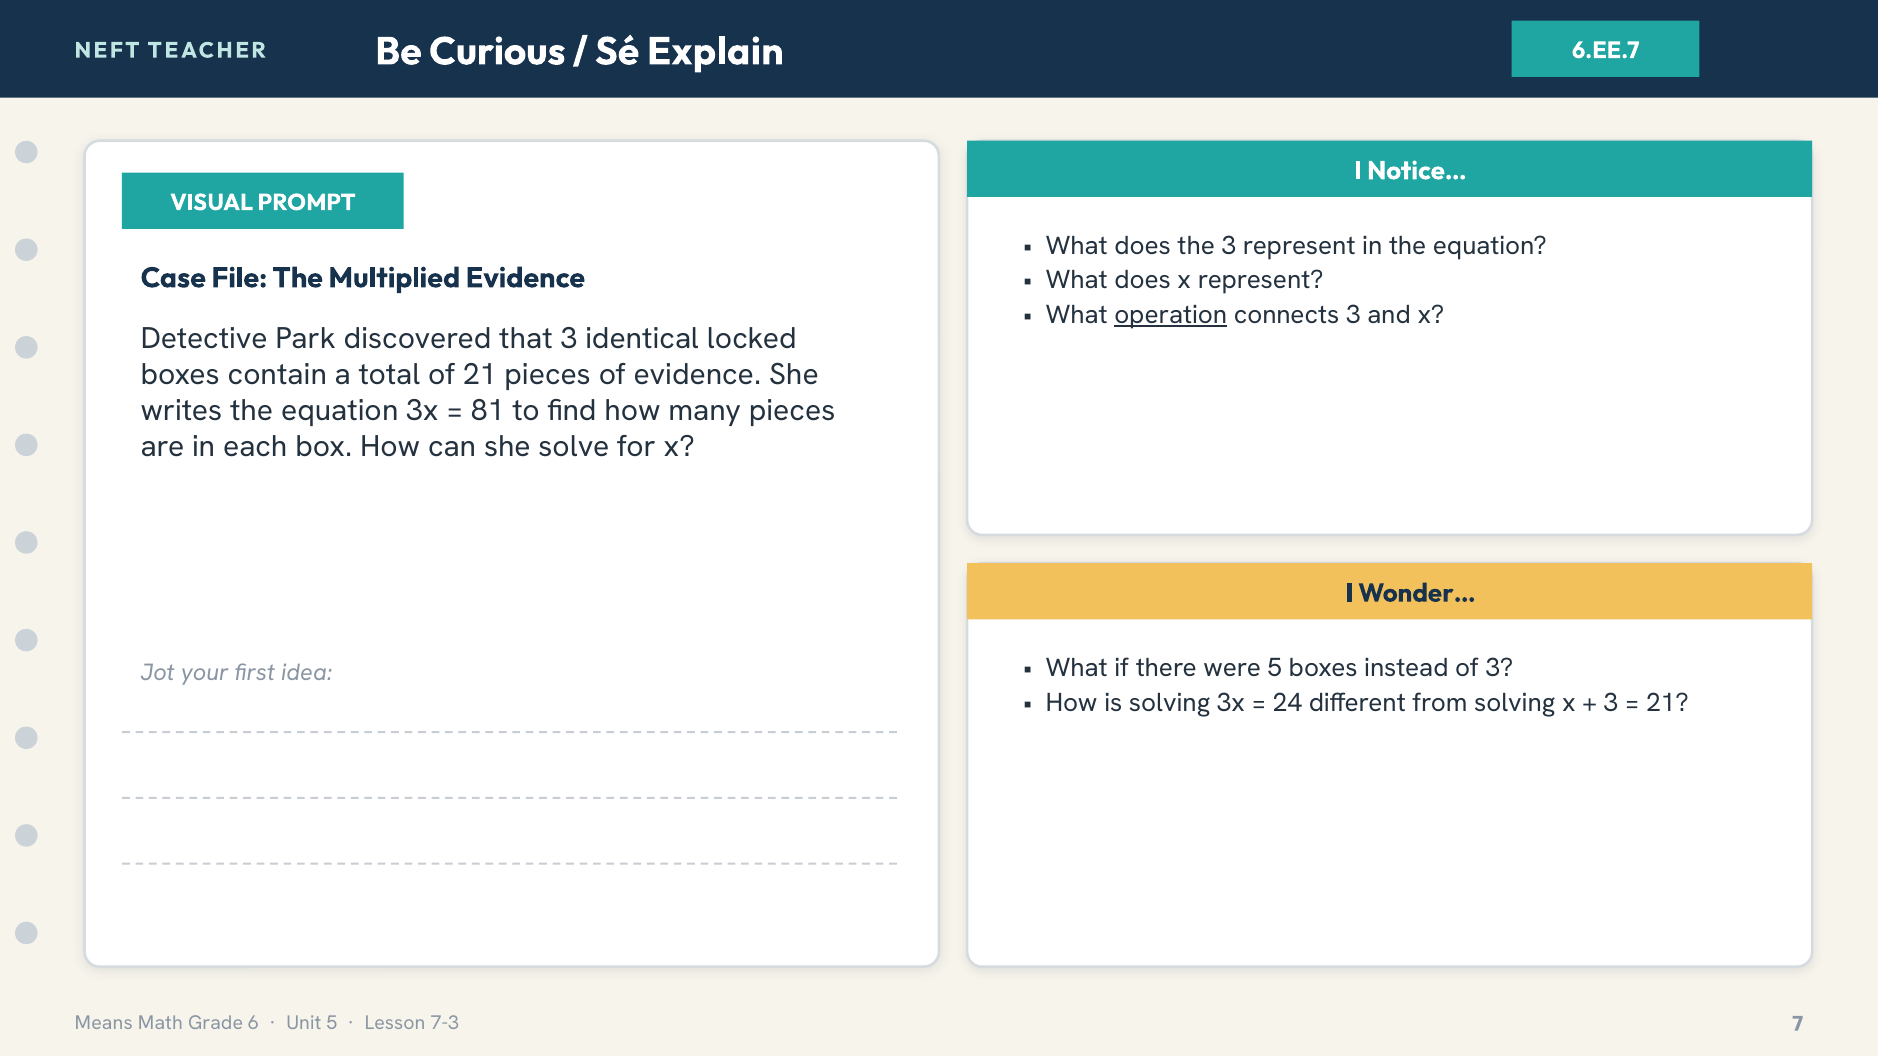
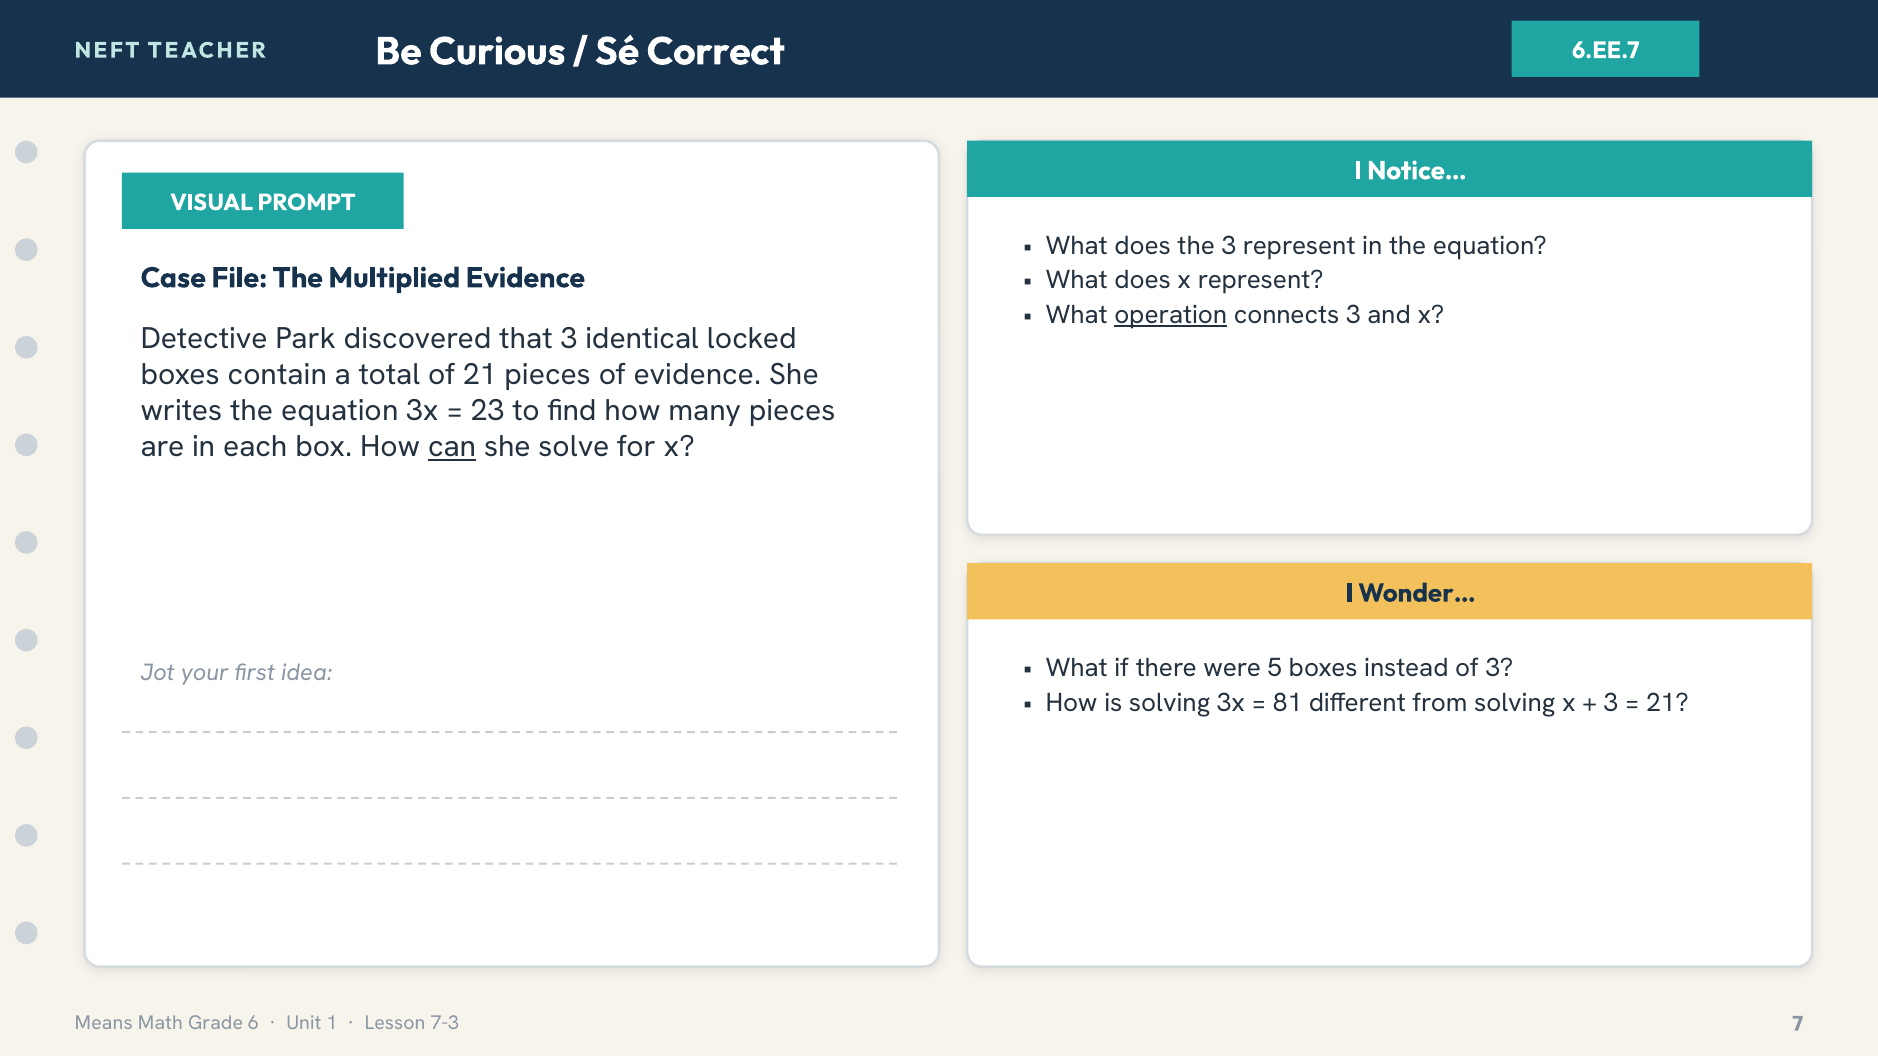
Explain: Explain -> Correct
81: 81 -> 23
can underline: none -> present
24: 24 -> 81
Unit 5: 5 -> 1
